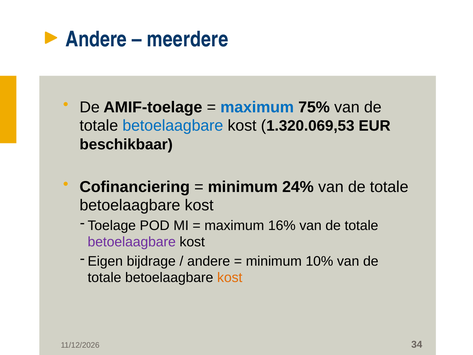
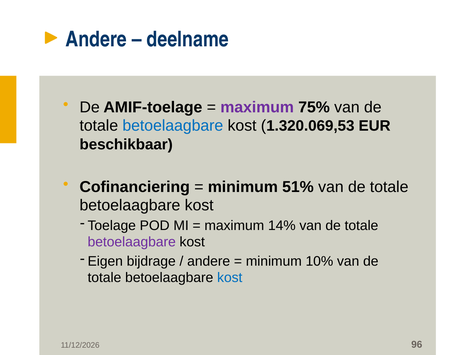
meerdere: meerdere -> deelname
maximum at (257, 107) colour: blue -> purple
24%: 24% -> 51%
16%: 16% -> 14%
kost at (230, 278) colour: orange -> blue
34: 34 -> 96
